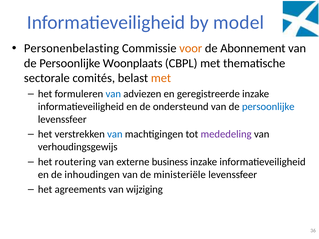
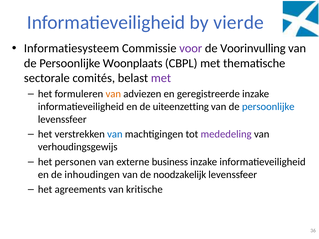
model: model -> vierde
Personenbelasting: Personenbelasting -> Informatiesysteem
voor colour: orange -> purple
Abonnement: Abonnement -> Voorinvulling
met at (161, 78) colour: orange -> purple
van at (113, 94) colour: blue -> orange
ondersteund: ondersteund -> uiteenzetting
routering: routering -> personen
ministeriële: ministeriële -> noodzakelijk
wijziging: wijziging -> kritische
